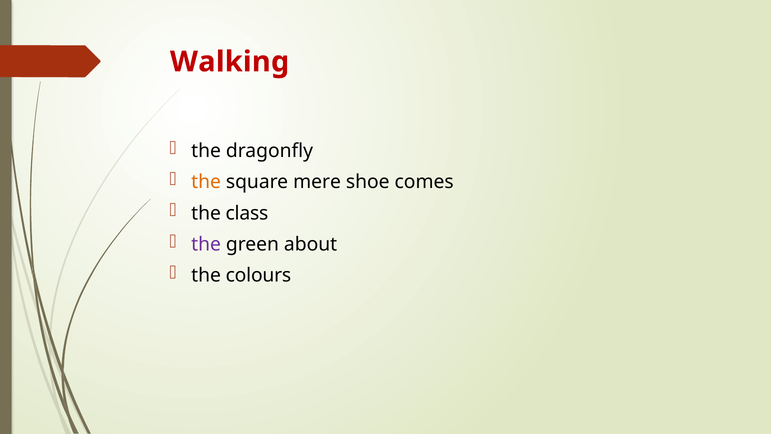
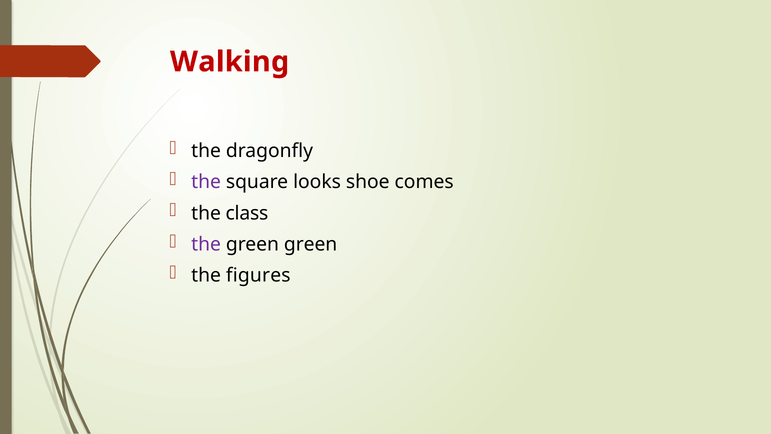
the at (206, 182) colour: orange -> purple
mere: mere -> looks
green about: about -> green
colours: colours -> figures
